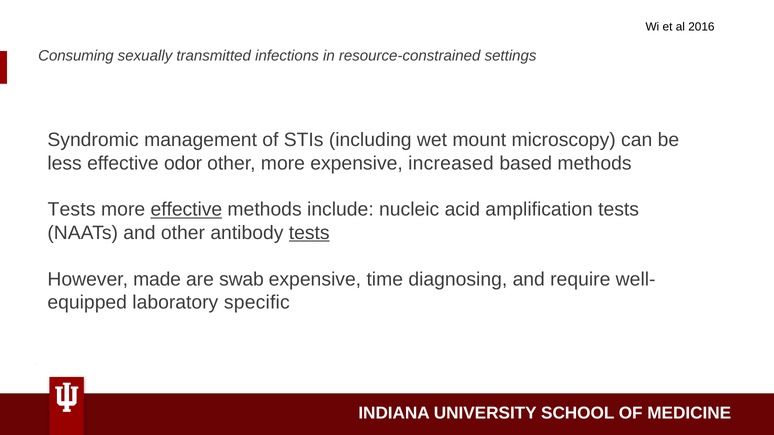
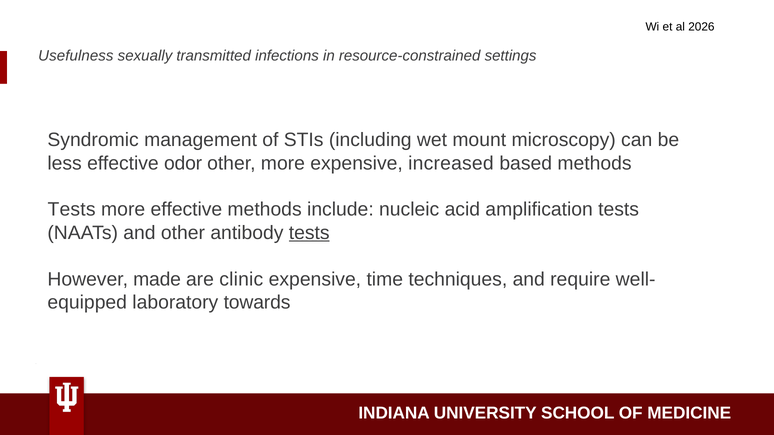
2016: 2016 -> 2026
Consuming: Consuming -> Usefulness
effective at (186, 210) underline: present -> none
swab: swab -> clinic
diagnosing: diagnosing -> techniques
specific: specific -> towards
